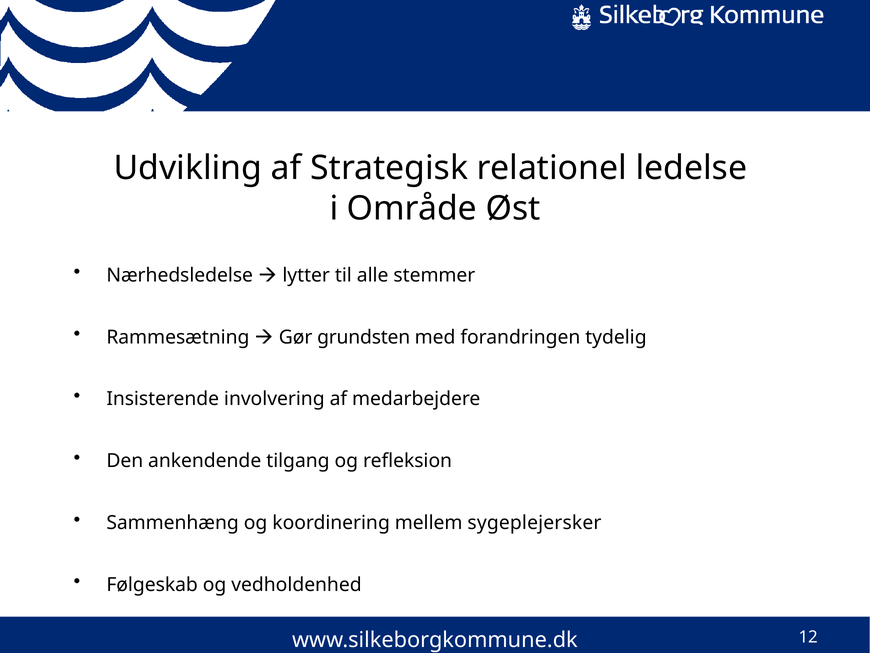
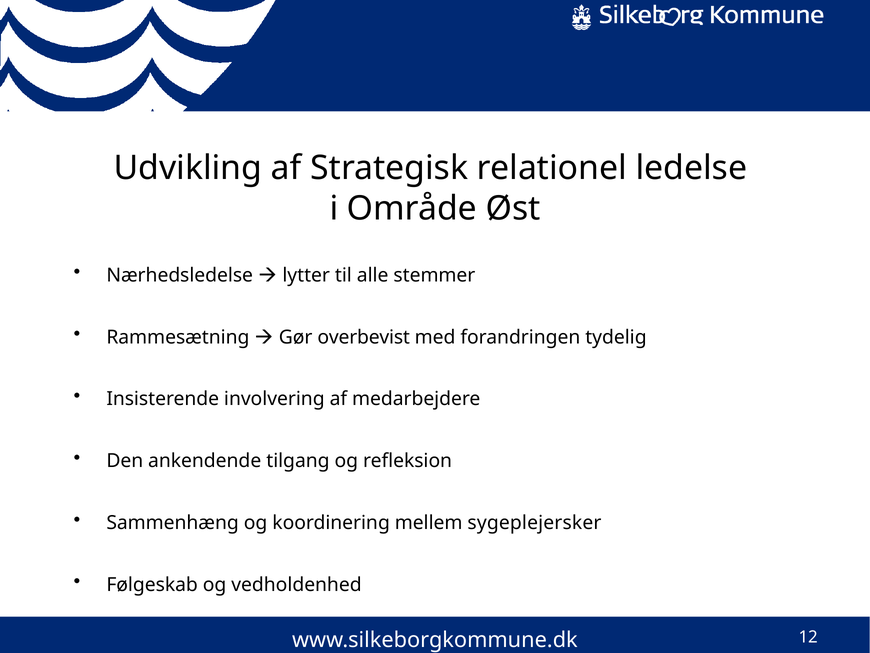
grundsten: grundsten -> overbevist
